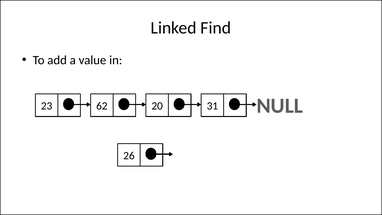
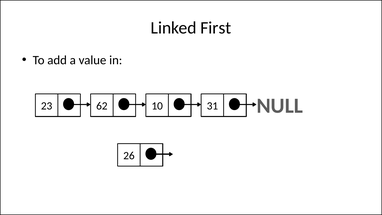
Find: Find -> First
20: 20 -> 10
